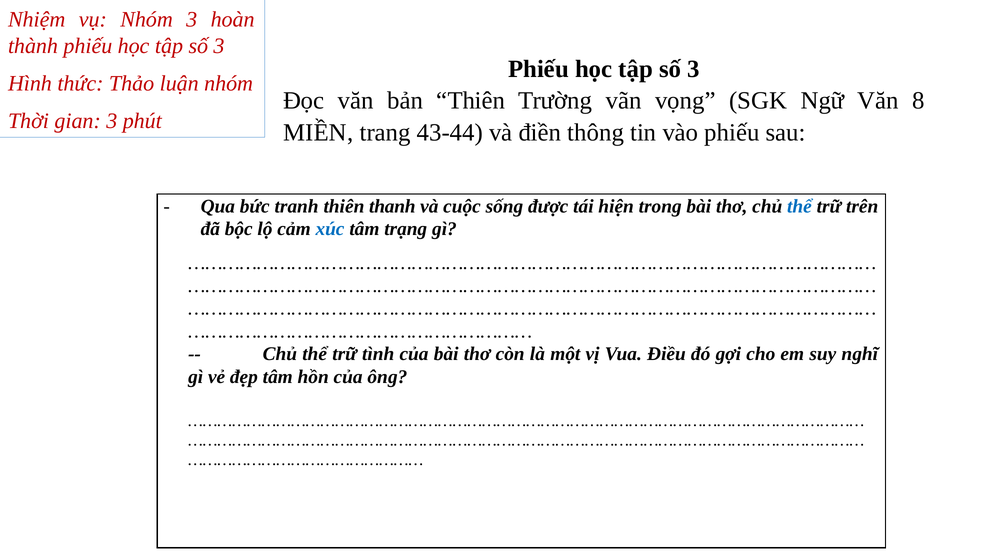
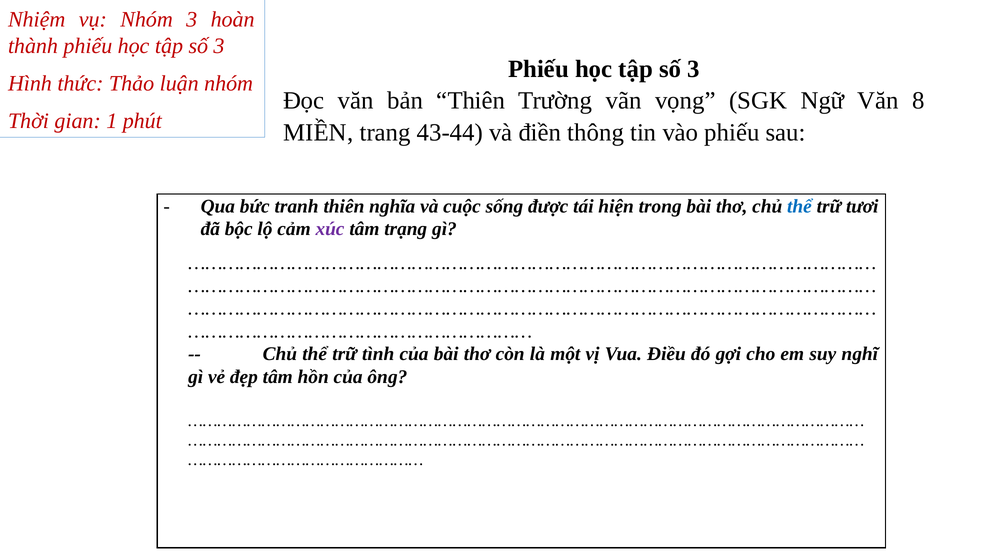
gian 3: 3 -> 1
thanh: thanh -> nghĩa
trên: trên -> tươi
xúc colour: blue -> purple
